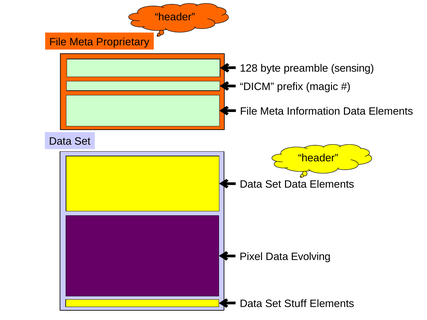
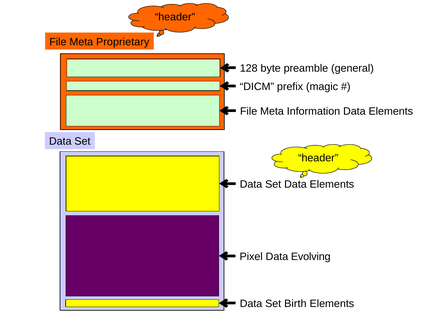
sensing: sensing -> general
Stuff: Stuff -> Birth
